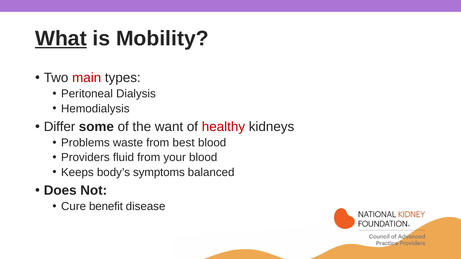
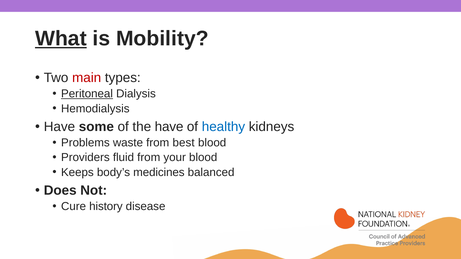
Peritoneal underline: none -> present
Differ at (60, 127): Differ -> Have
the want: want -> have
healthy colour: red -> blue
symptoms: symptoms -> medicines
benefit: benefit -> history
